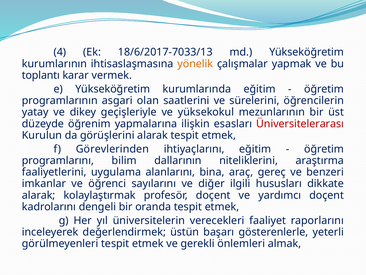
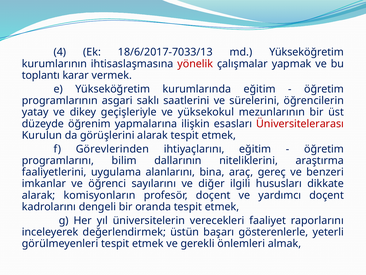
yönelik colour: orange -> red
olan: olan -> saklı
kolaylaştırmak: kolaylaştırmak -> komisyonların
